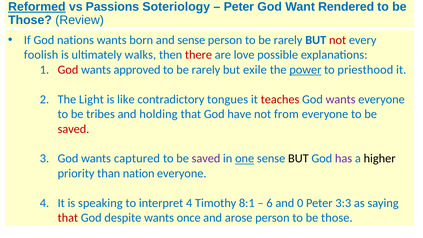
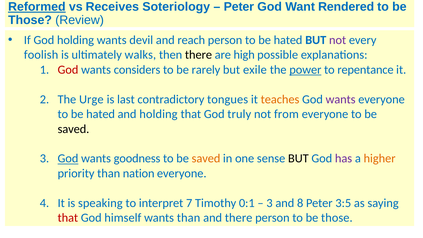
Passions: Passions -> Receives
God nations: nations -> holding
born: born -> devil
and sense: sense -> reach
person to be rarely: rarely -> hated
not at (338, 40) colour: red -> purple
there at (198, 55) colour: red -> black
love: love -> high
approved: approved -> considers
priesthood: priesthood -> repentance
Light: Light -> Urge
like: like -> last
teaches colour: red -> orange
tribes at (101, 114): tribes -> hated
have: have -> truly
saved at (73, 129) colour: red -> black
God at (68, 159) underline: none -> present
captured: captured -> goodness
saved at (206, 159) colour: purple -> orange
one underline: present -> none
higher colour: black -> orange
interpret 4: 4 -> 7
8:1: 8:1 -> 0:1
6 at (270, 203): 6 -> 3
0: 0 -> 8
3:3: 3:3 -> 3:5
despite: despite -> himself
wants once: once -> than
and arose: arose -> there
